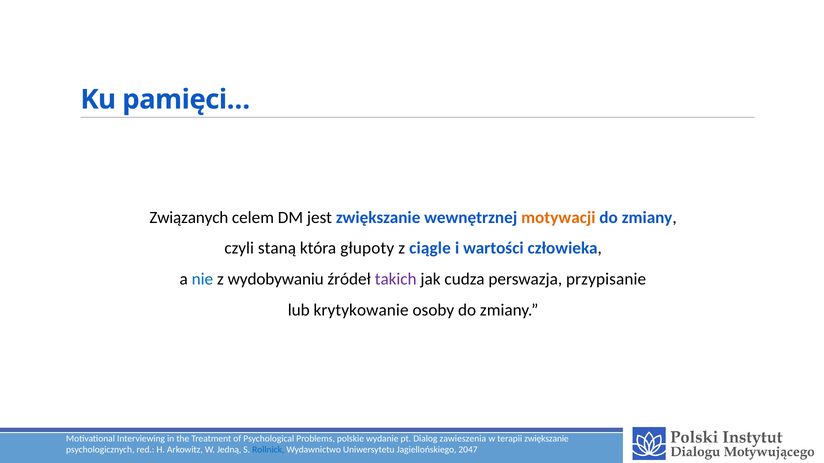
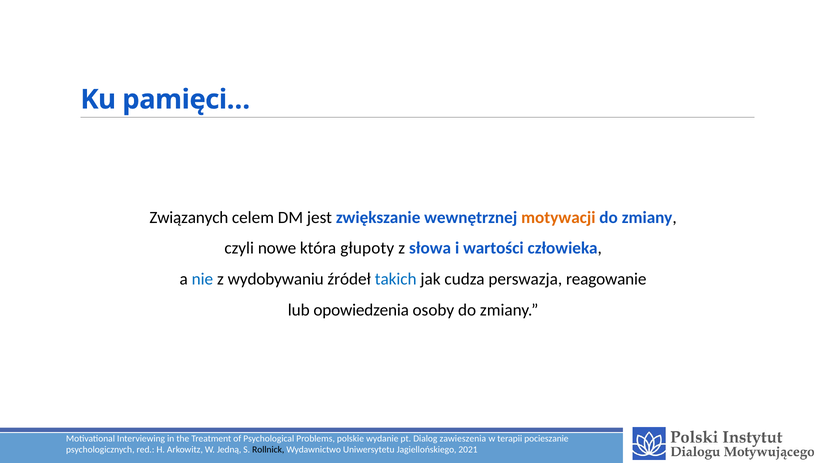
staną: staną -> nowe
ciągle: ciągle -> słowa
takich colour: purple -> blue
przypisanie: przypisanie -> reagowanie
krytykowanie: krytykowanie -> opowiedzenia
terapii zwiększanie: zwiększanie -> pocieszanie
Rollnick colour: blue -> black
2047: 2047 -> 2021
